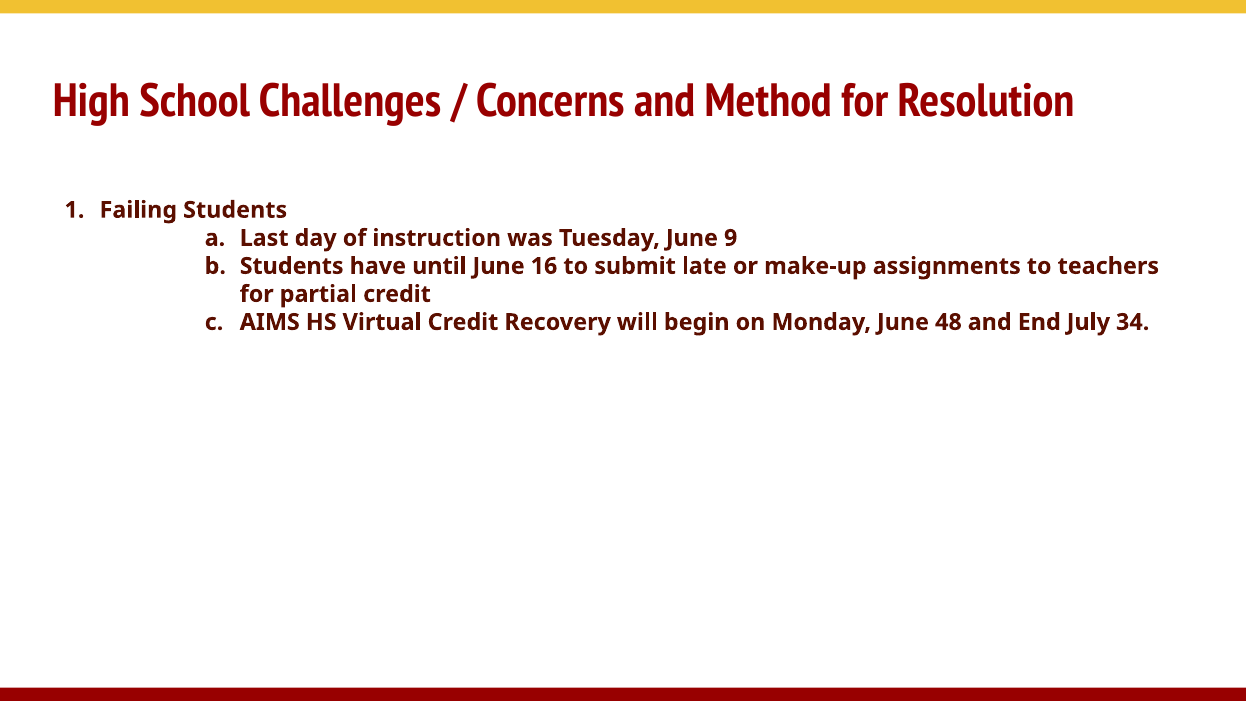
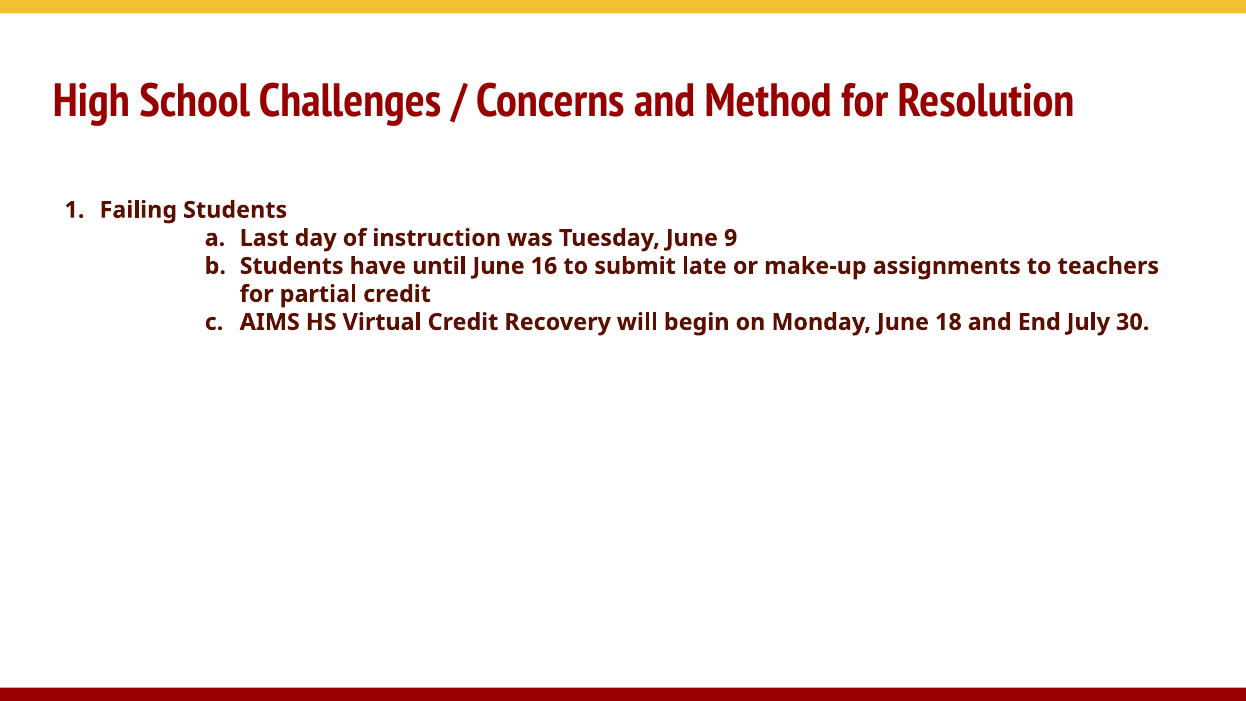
48: 48 -> 18
34: 34 -> 30
